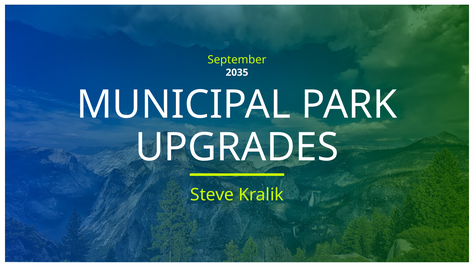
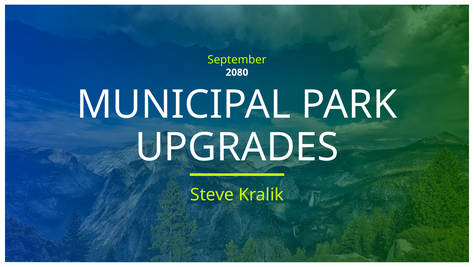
2035: 2035 -> 2080
